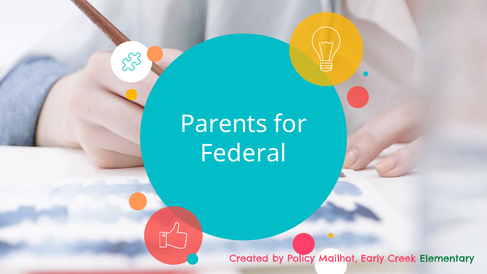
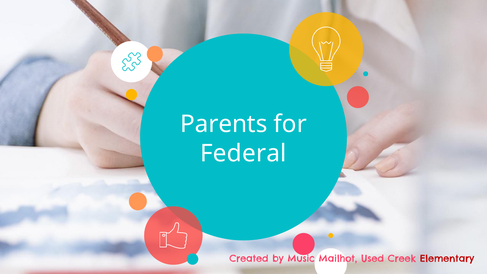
Policy: Policy -> Music
Early: Early -> Used
Elementary colour: green -> red
